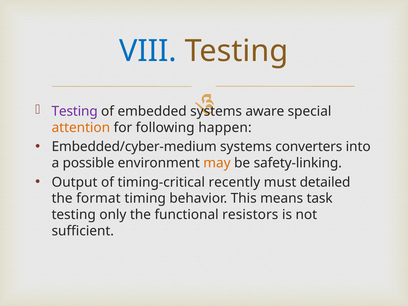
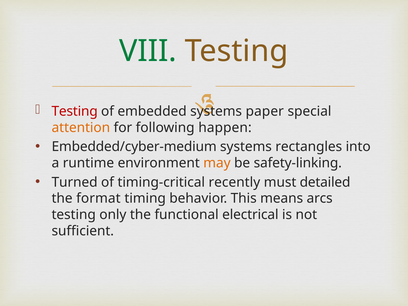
VIII colour: blue -> green
Testing at (75, 111) colour: purple -> red
aware: aware -> paper
converters: converters -> rectangles
possible: possible -> runtime
Output: Output -> Turned
task: task -> arcs
resistors: resistors -> electrical
